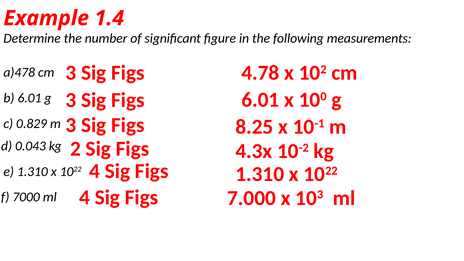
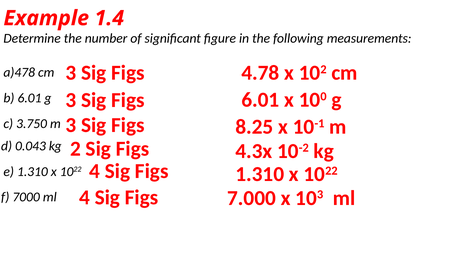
0.829: 0.829 -> 3.750
